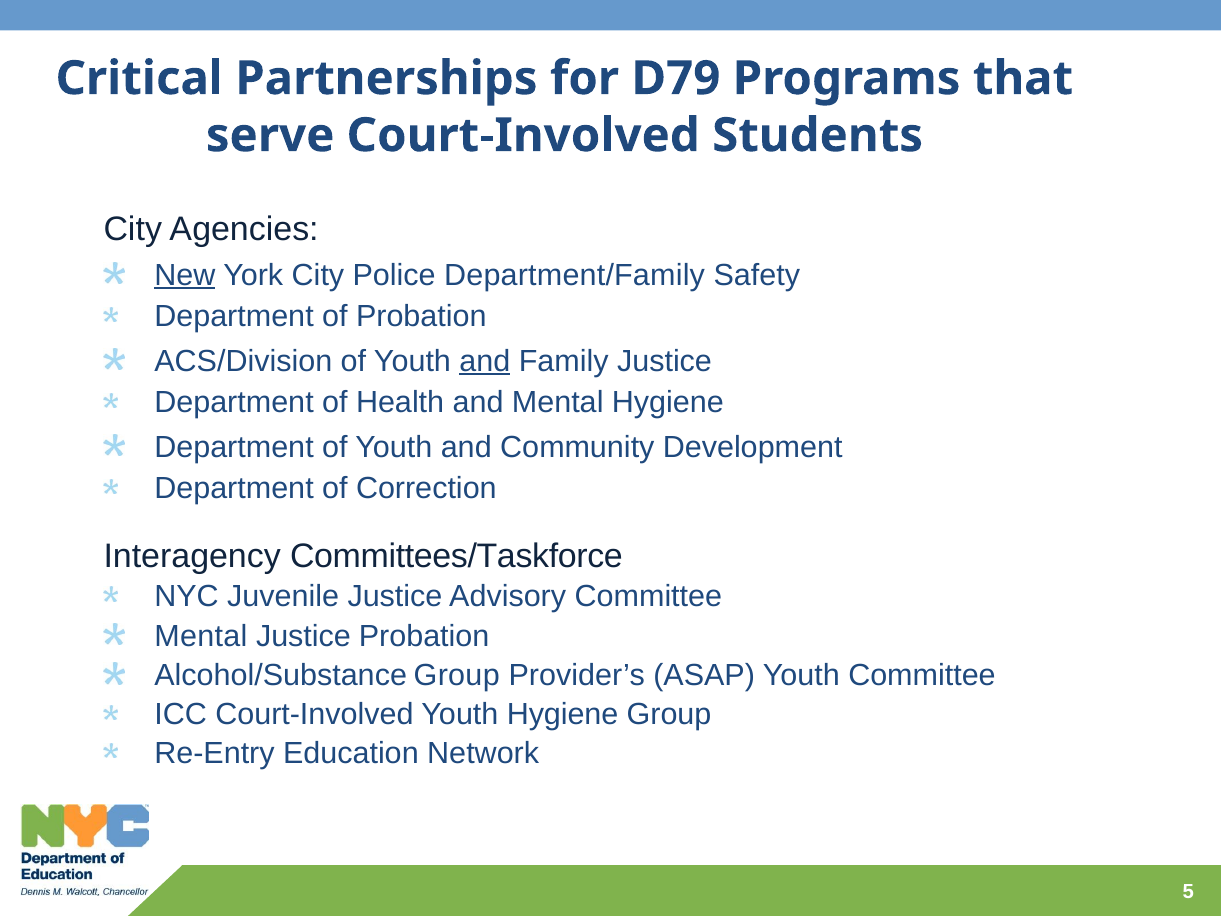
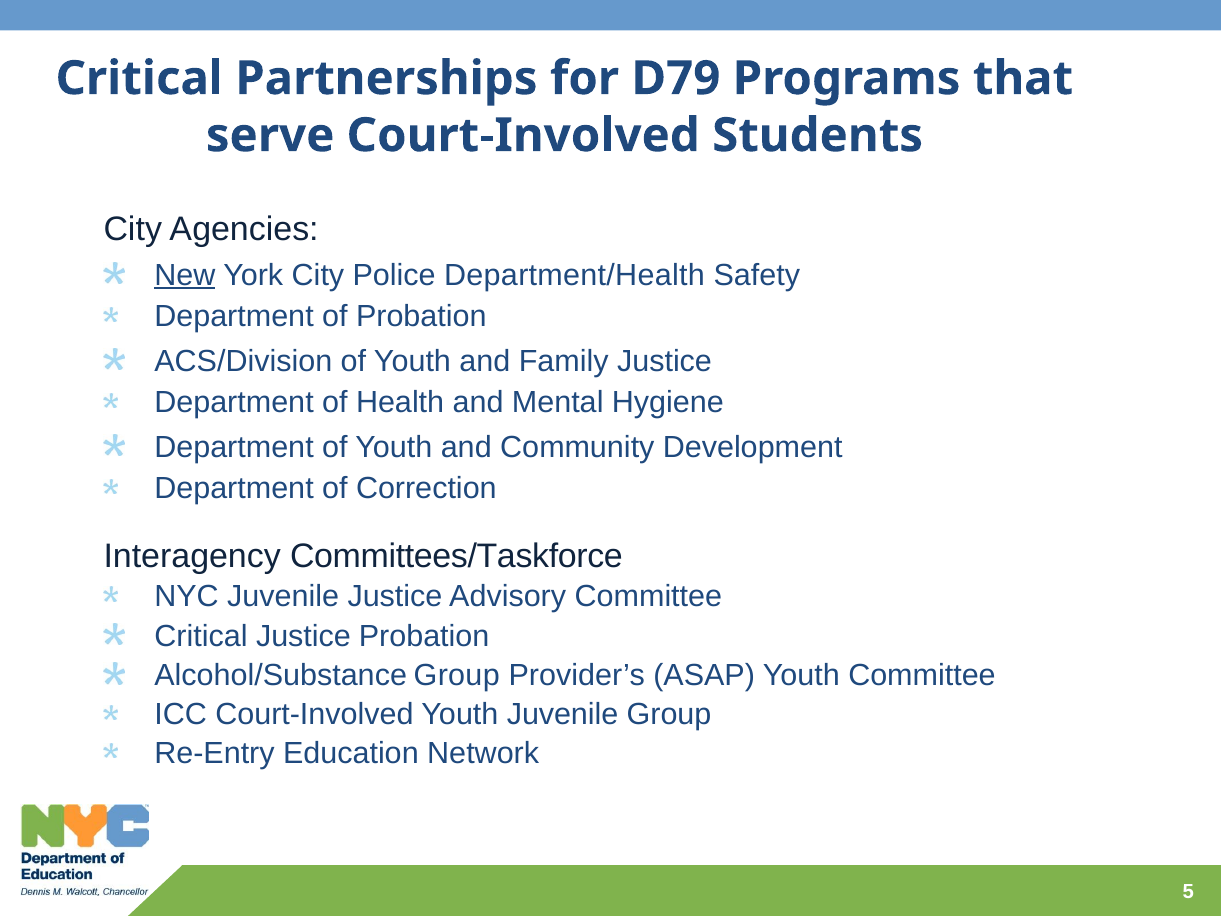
Department/Family: Department/Family -> Department/Health
and at (485, 361) underline: present -> none
Mental at (201, 636): Mental -> Critical
Youth Hygiene: Hygiene -> Juvenile
